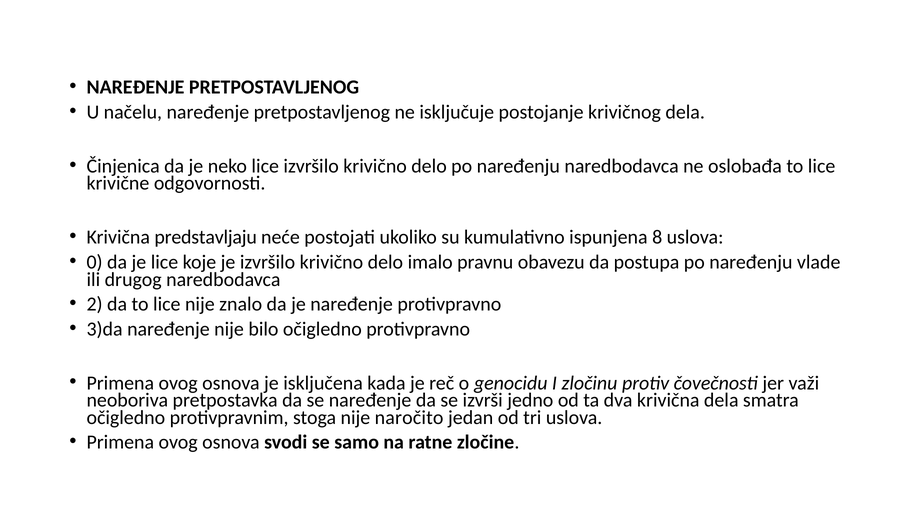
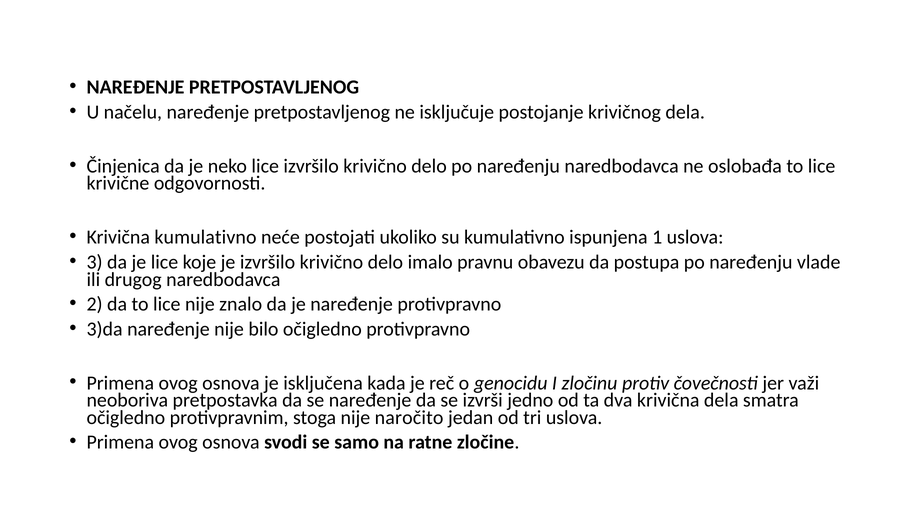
Krivična predstavljaju: predstavljaju -> kumulativno
8: 8 -> 1
0: 0 -> 3
